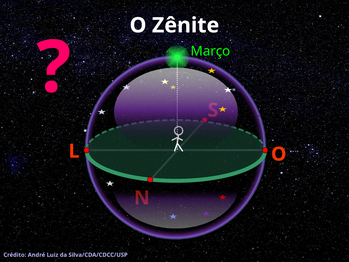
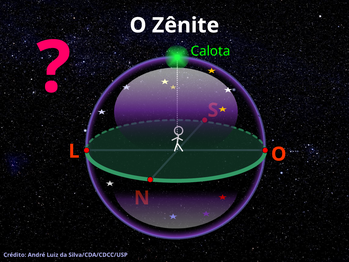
Março: Março -> Calota
